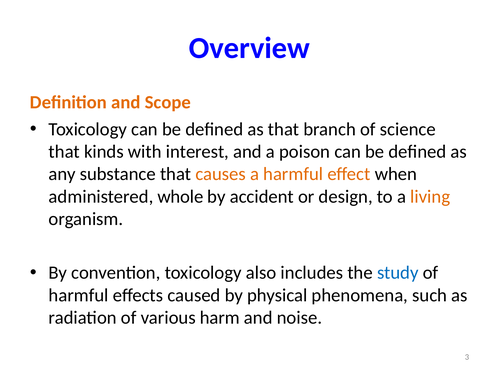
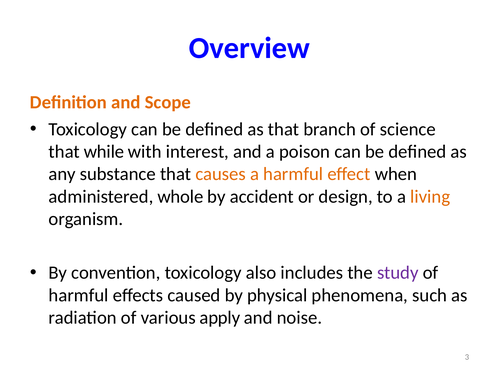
kinds: kinds -> while
study colour: blue -> purple
harm: harm -> apply
